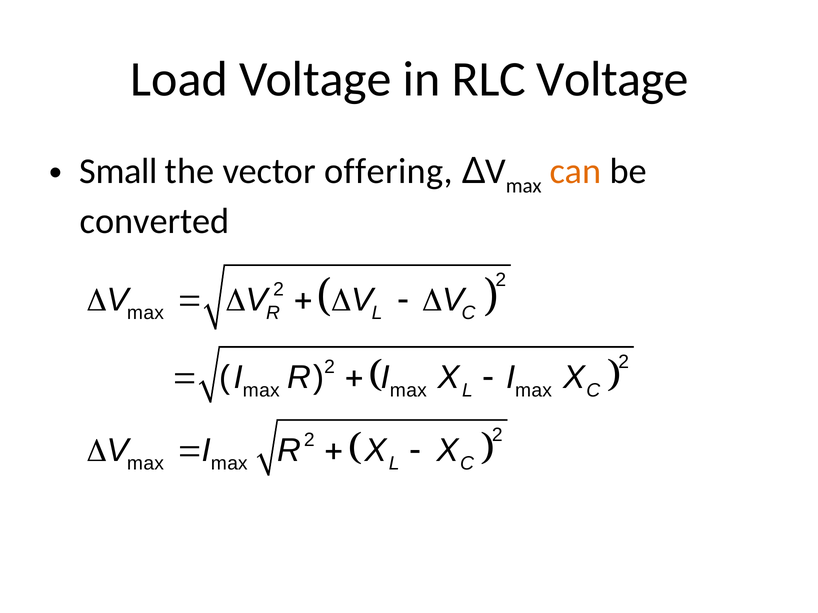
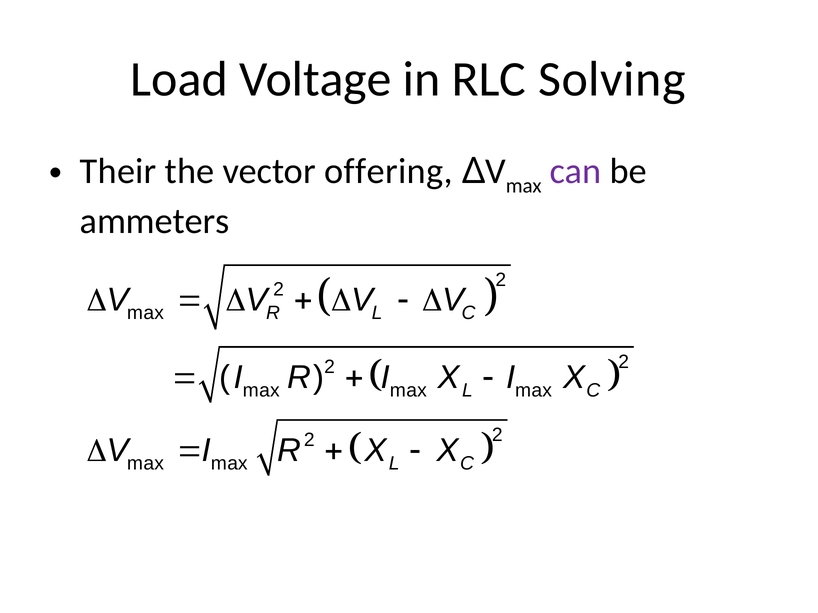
RLC Voltage: Voltage -> Solving
Small: Small -> Their
can colour: orange -> purple
converted: converted -> ammeters
